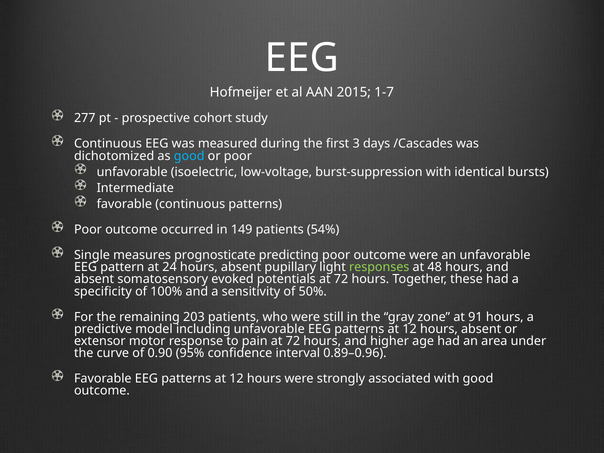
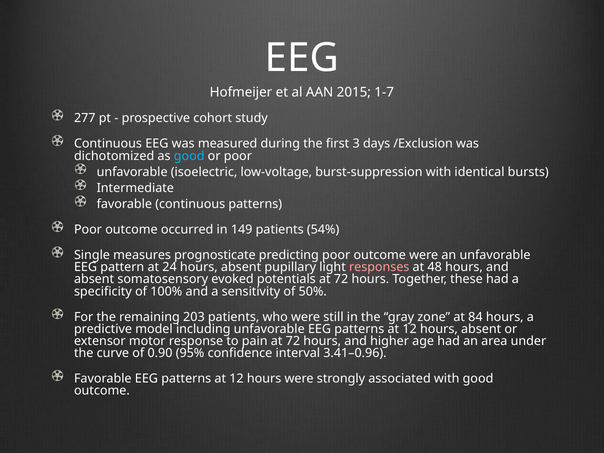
/Cascades: /Cascades -> /Exclusion
responses colour: light green -> pink
91: 91 -> 84
0.89–0.96: 0.89–0.96 -> 3.41–0.96
